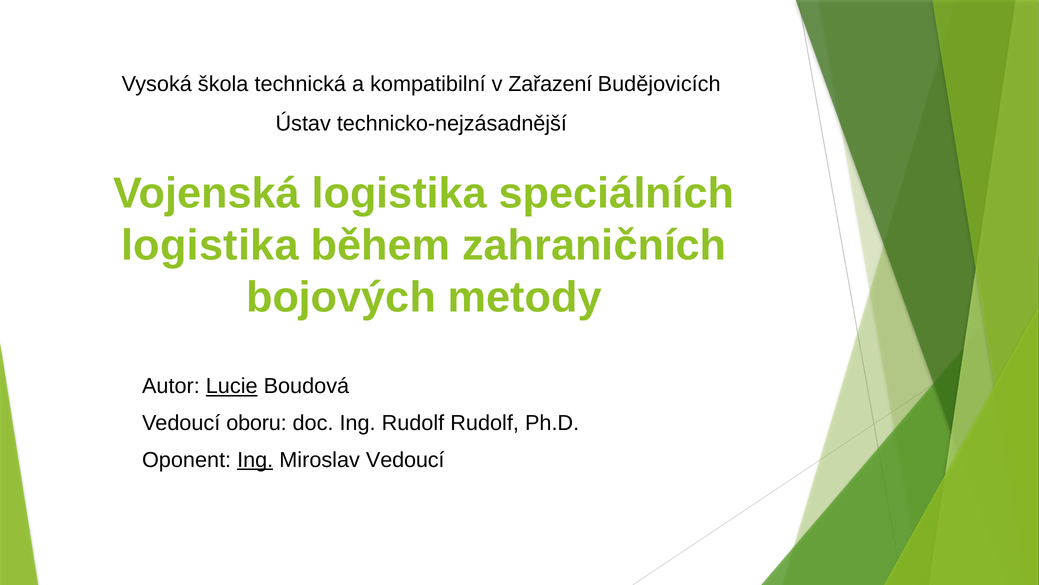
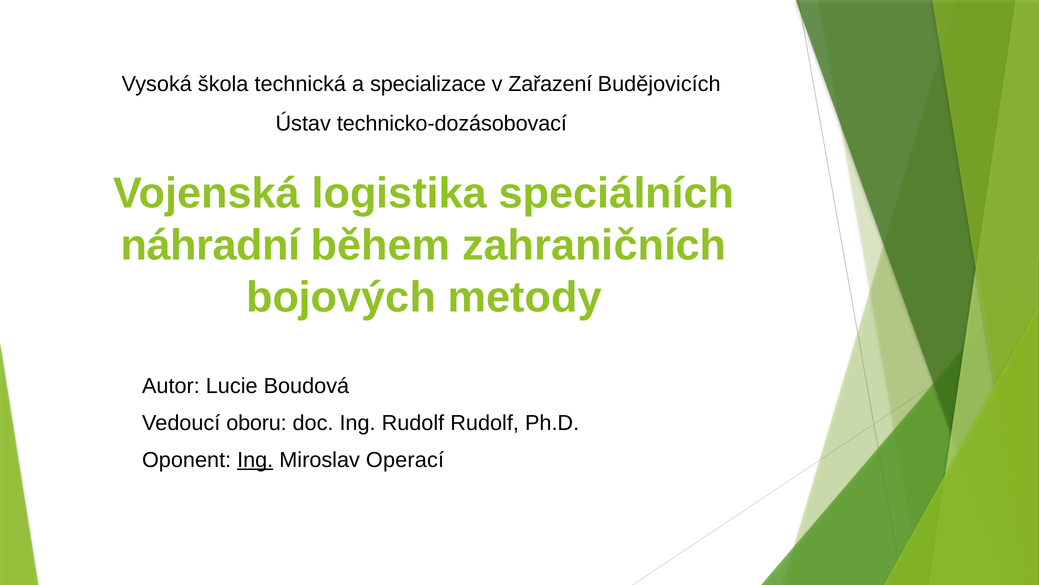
kompatibilní: kompatibilní -> specializace
technicko-nejzásadnější: technicko-nejzásadnější -> technicko-dozásobovací
logistika at (210, 245): logistika -> náhradní
Lucie underline: present -> none
Miroslav Vedoucí: Vedoucí -> Operací
